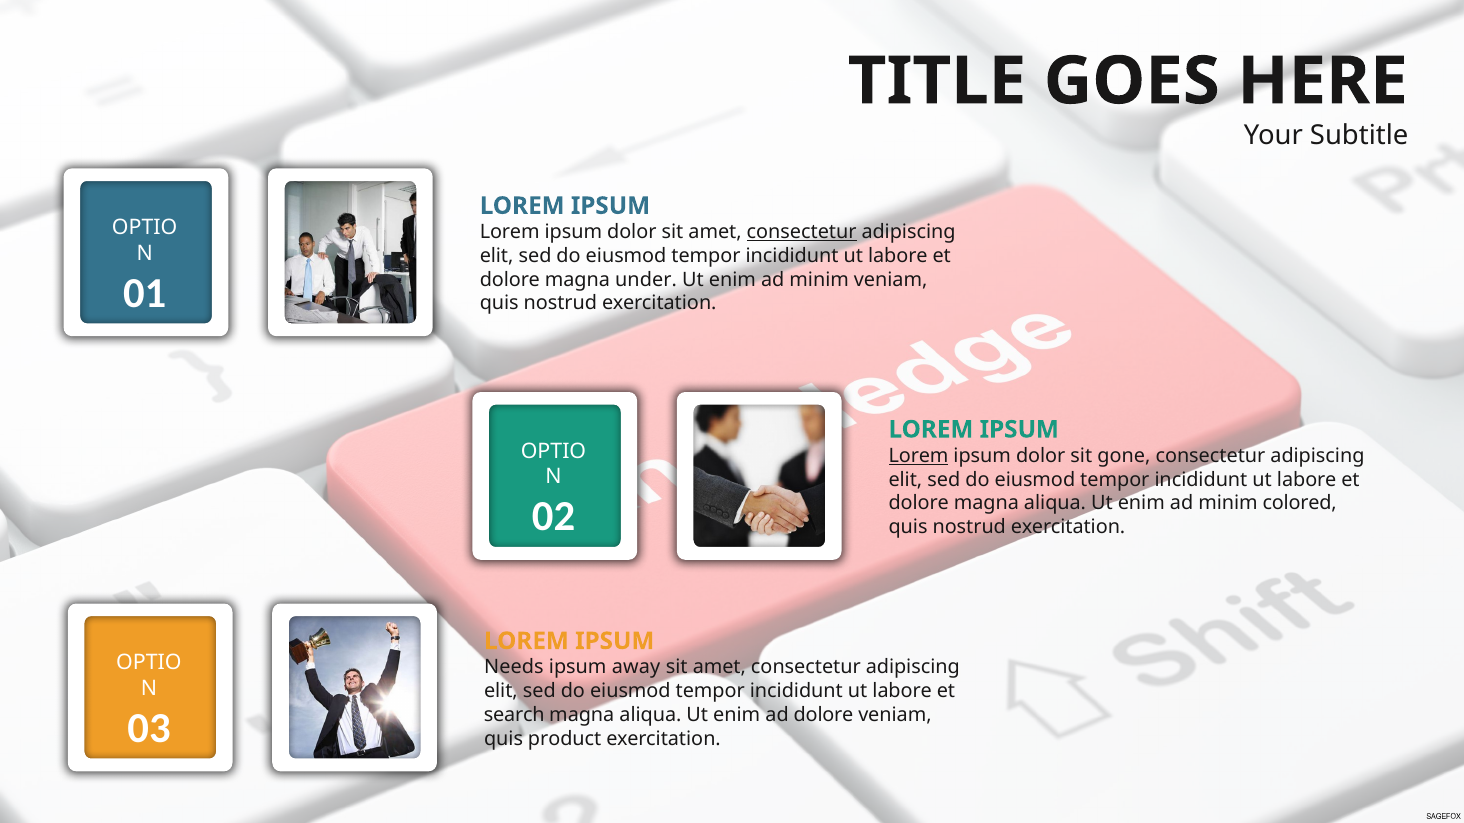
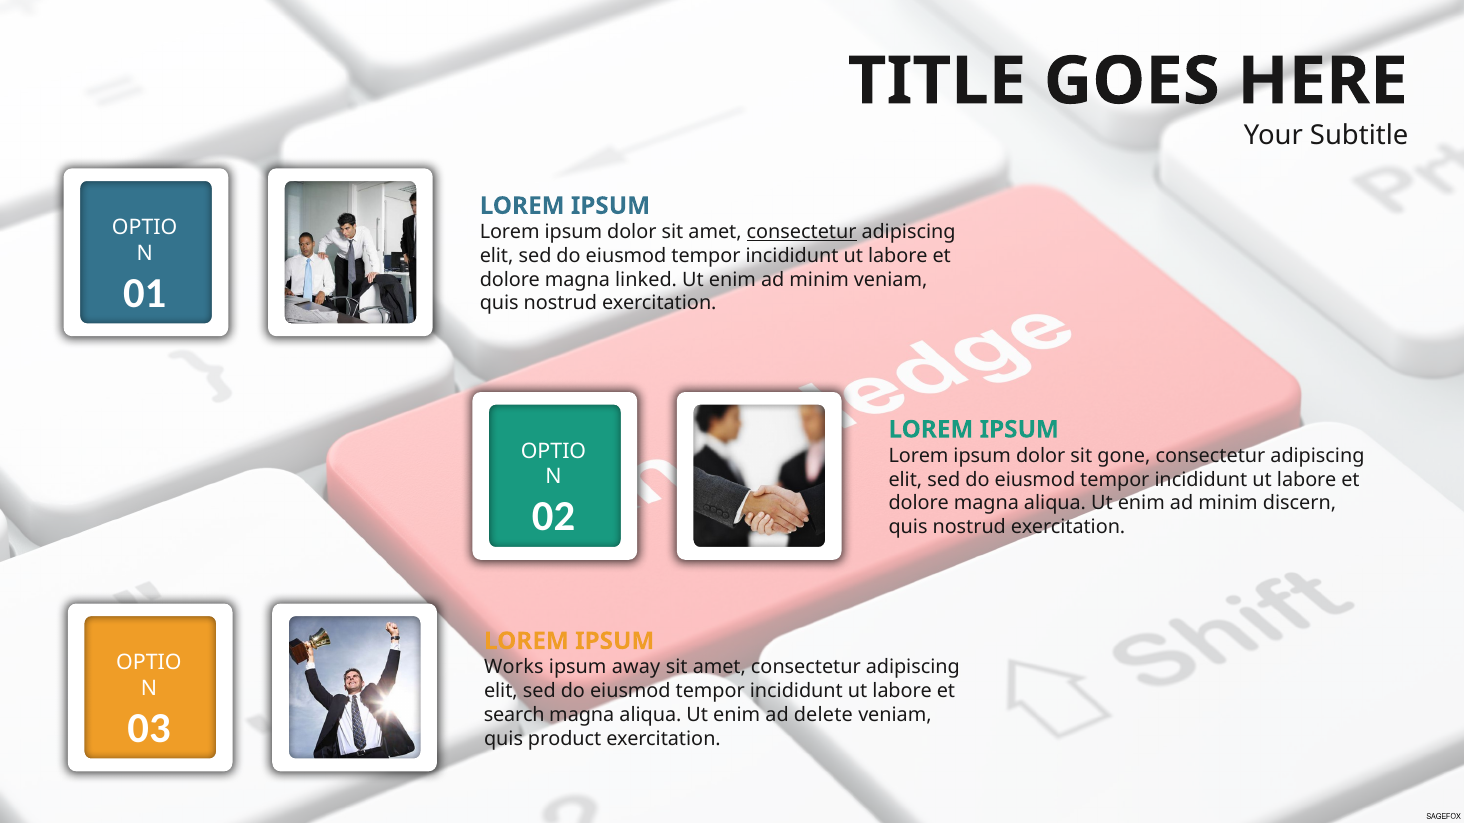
under: under -> linked
Lorem at (919, 456) underline: present -> none
colored: colored -> discern
Needs: Needs -> Works
ad dolore: dolore -> delete
